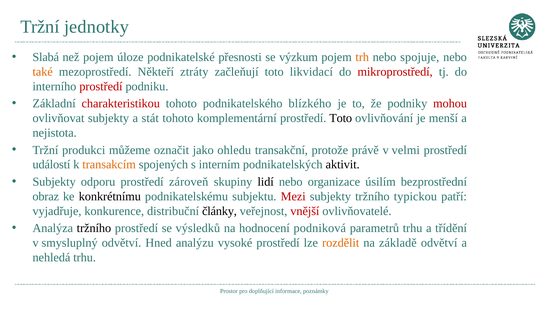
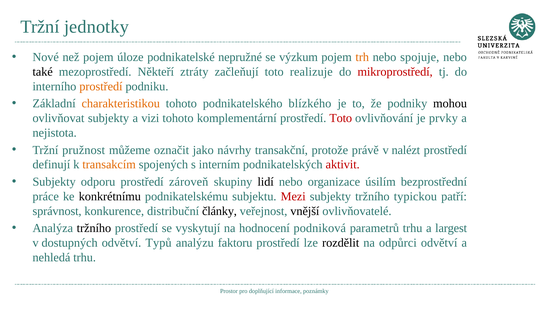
Slabá: Slabá -> Nové
přesnosti: přesnosti -> nepružné
také colour: orange -> black
likvidací: likvidací -> realizuje
prostředí at (101, 86) colour: red -> orange
charakteristikou colour: red -> orange
mohou colour: red -> black
stát: stát -> vizi
Toto at (341, 118) colour: black -> red
menší: menší -> prvky
produkci: produkci -> pružnost
ohledu: ohledu -> návrhy
velmi: velmi -> nalézt
událostí: událostí -> definují
aktivit colour: black -> red
obraz: obraz -> práce
vyjadřuje: vyjadřuje -> správnost
vnější colour: red -> black
výsledků: výsledků -> vyskytují
třídění: třídění -> largest
smysluplný: smysluplný -> dostupných
Hned: Hned -> Typů
vysoké: vysoké -> faktoru
rozdělit colour: orange -> black
základě: základě -> odpůrci
